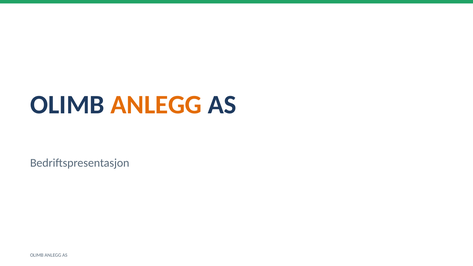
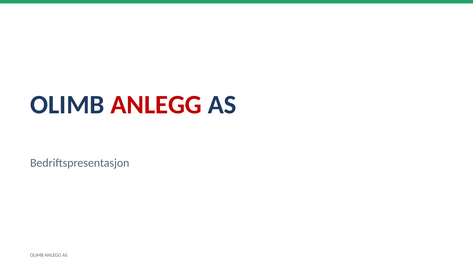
ANLEGG at (156, 105) colour: orange -> red
